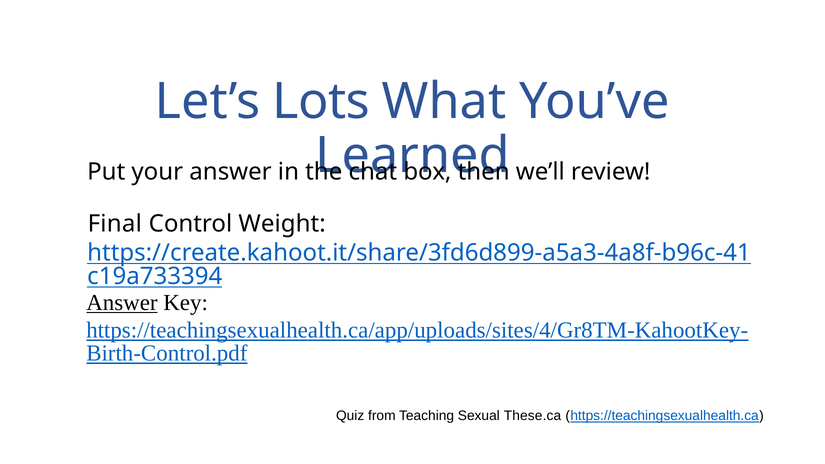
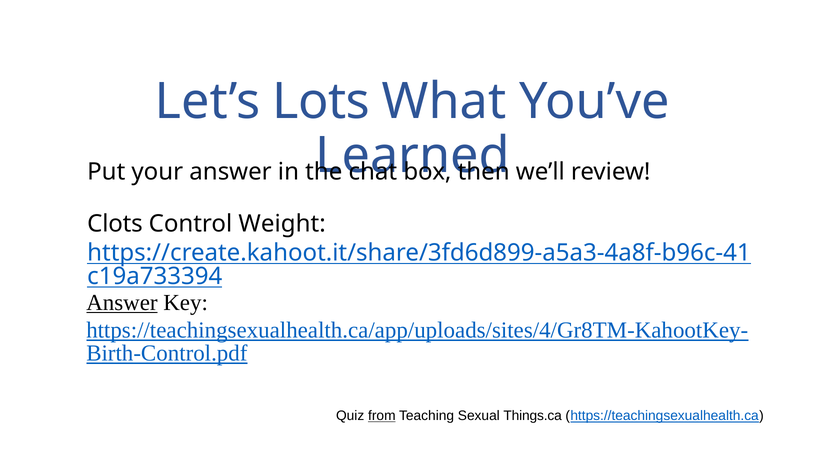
Final: Final -> Clots
from underline: none -> present
These.ca: These.ca -> Things.ca
